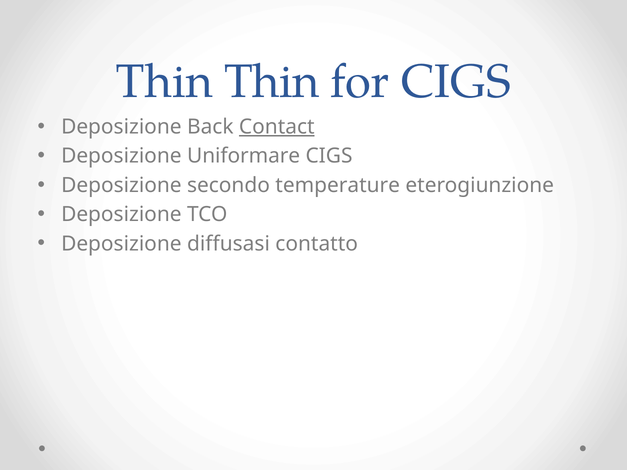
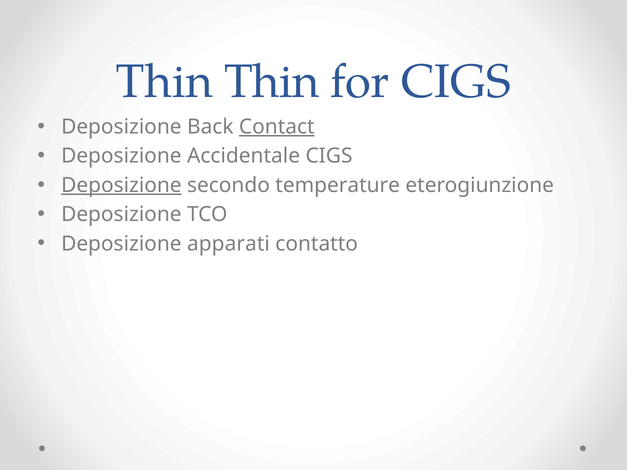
Uniformare: Uniformare -> Accidentale
Deposizione at (121, 185) underline: none -> present
diffusasi: diffusasi -> apparati
